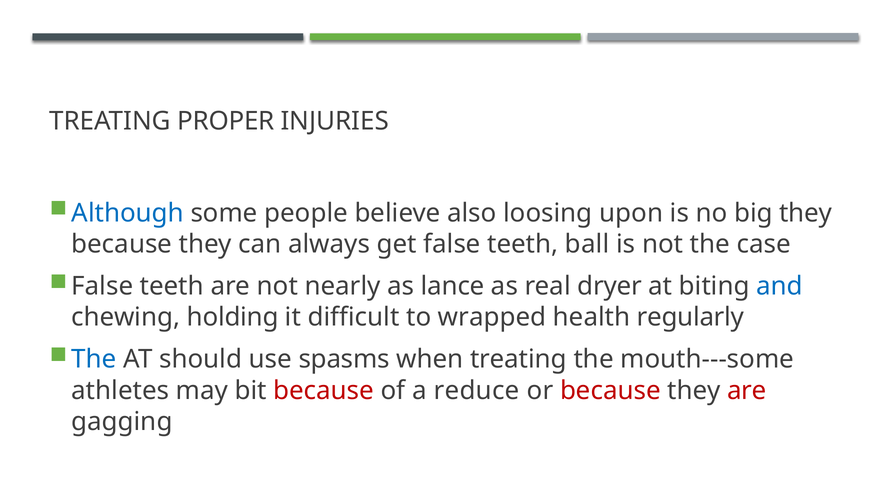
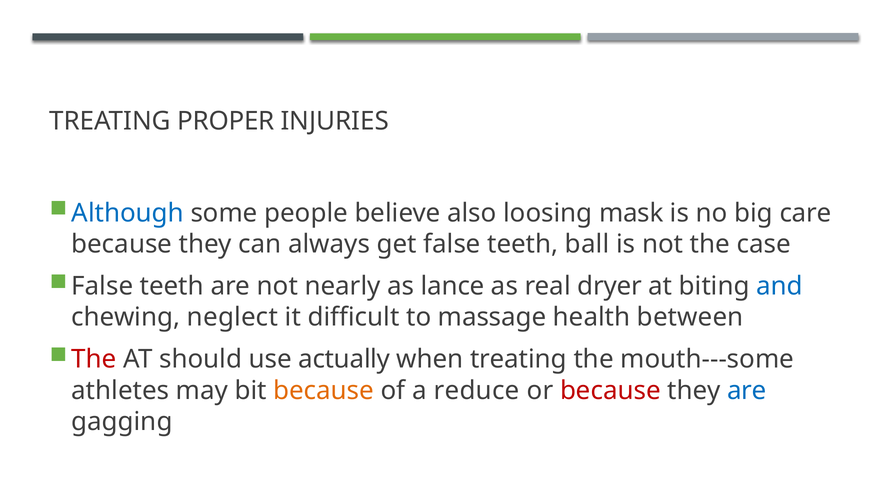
upon: upon -> mask
big they: they -> care
holding: holding -> neglect
wrapped: wrapped -> massage
regularly: regularly -> between
The at (94, 359) colour: blue -> red
spasms: spasms -> actually
because at (324, 391) colour: red -> orange
are at (747, 391) colour: red -> blue
